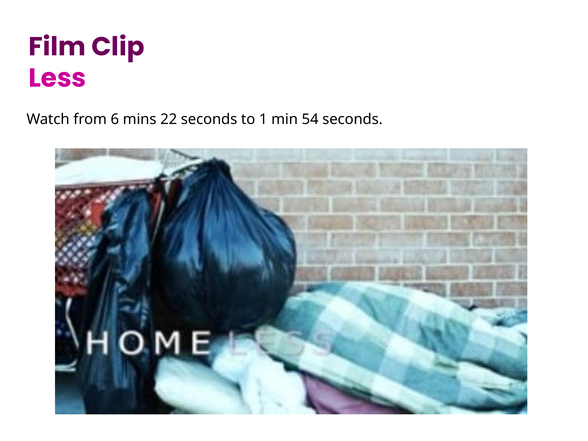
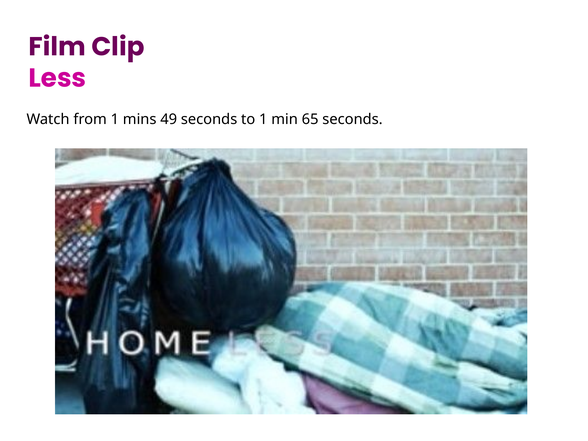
from 6: 6 -> 1
22: 22 -> 49
54: 54 -> 65
